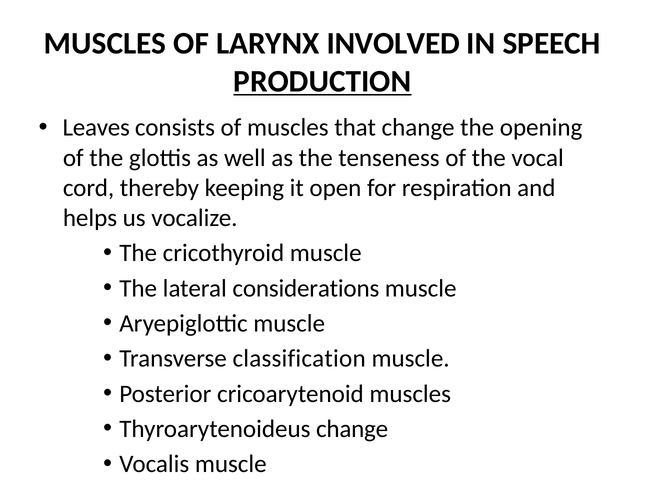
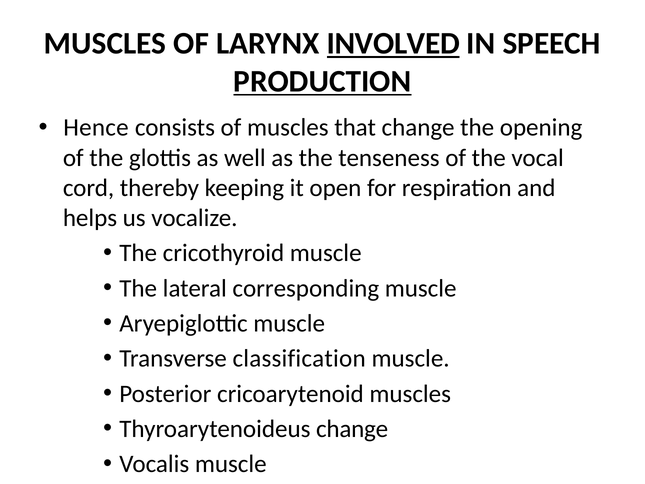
INVOLVED underline: none -> present
Leaves: Leaves -> Hence
considerations: considerations -> corresponding
